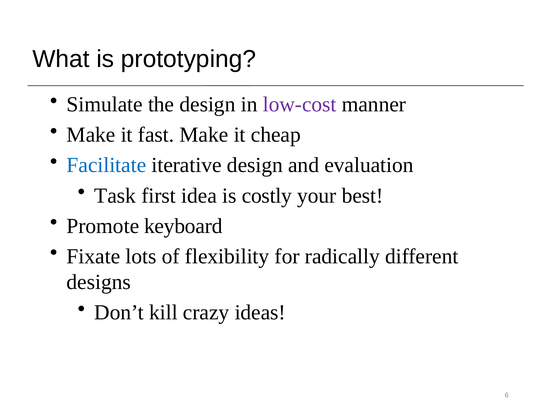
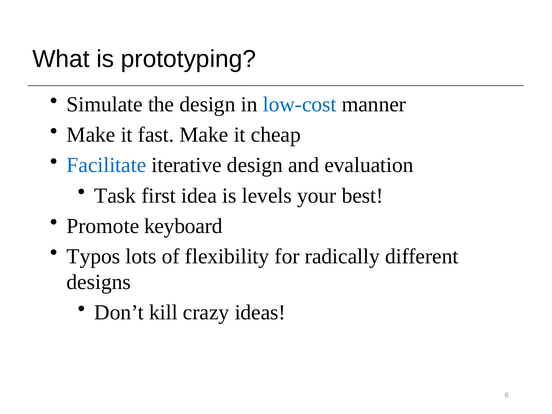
low-cost colour: purple -> blue
costly: costly -> levels
Fixate: Fixate -> Typos
